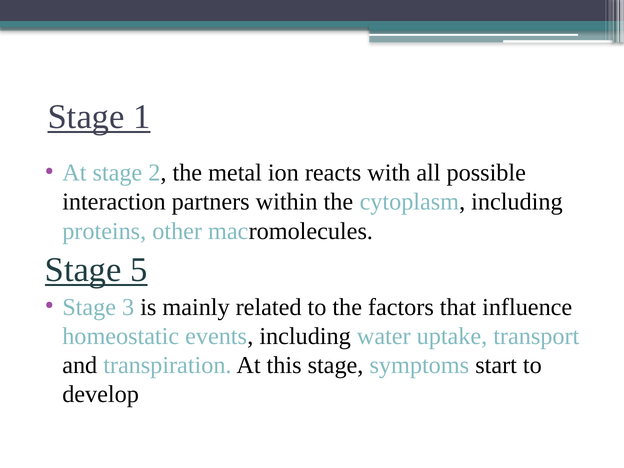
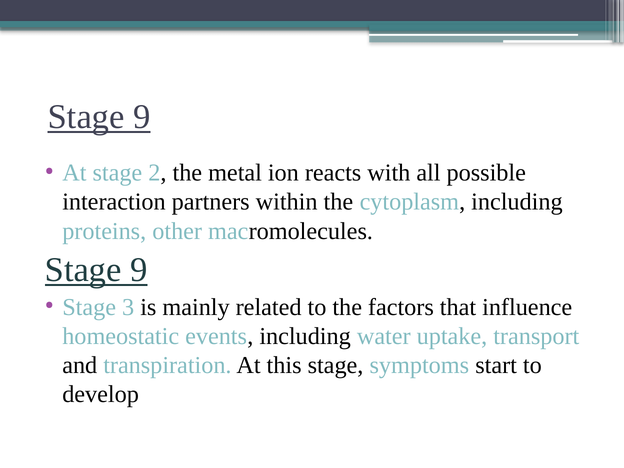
1 at (142, 117): 1 -> 9
5 at (139, 270): 5 -> 9
